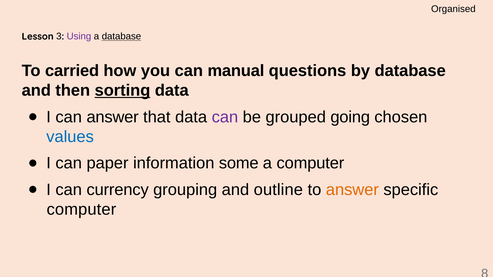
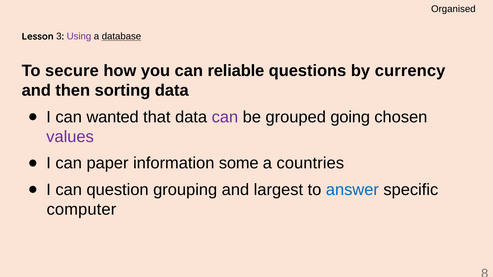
carried: carried -> secure
manual: manual -> reliable
by database: database -> currency
sorting underline: present -> none
can answer: answer -> wanted
values colour: blue -> purple
a computer: computer -> countries
currency: currency -> question
outline: outline -> largest
answer at (352, 190) colour: orange -> blue
